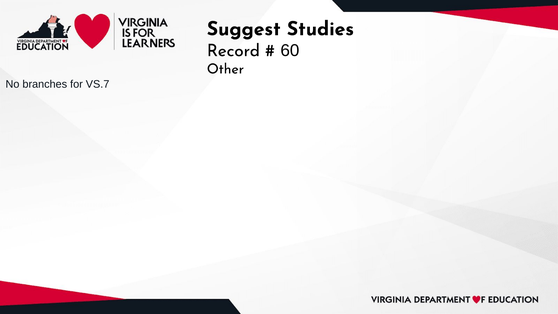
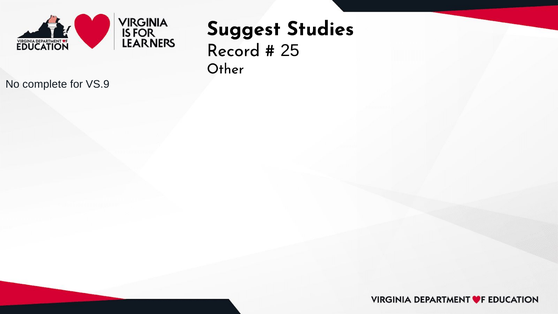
60: 60 -> 25
branches: branches -> complete
VS.7: VS.7 -> VS.9
